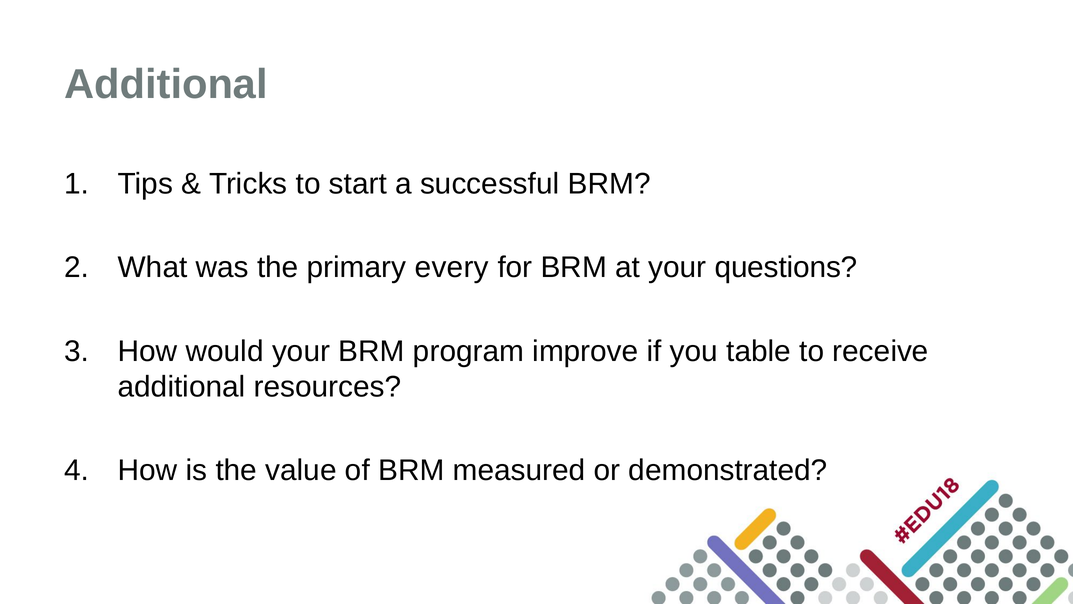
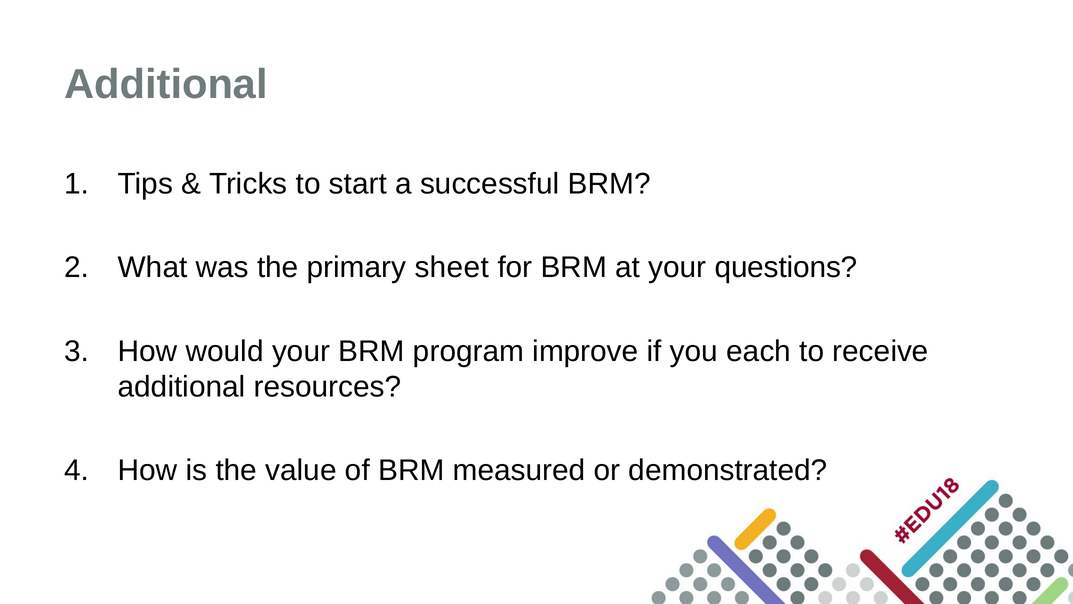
every: every -> sheet
table: table -> each
